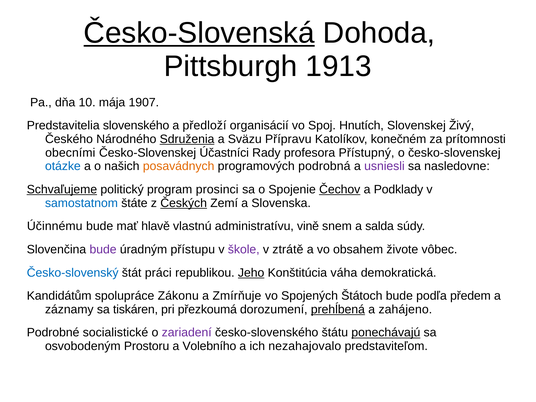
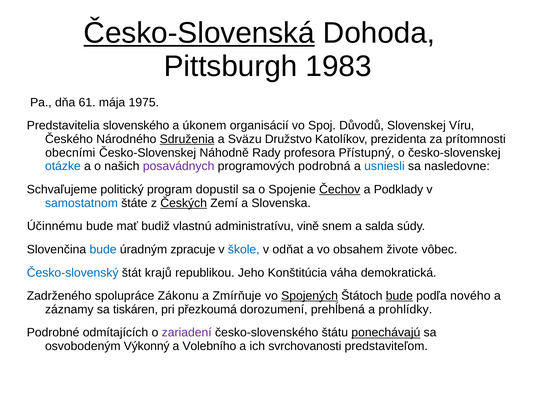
1913: 1913 -> 1983
10: 10 -> 61
1907: 1907 -> 1975
předloží: předloží -> úkonem
Hnutích: Hnutích -> Důvodů
Živý: Živý -> Víru
Přípravu: Přípravu -> Družstvo
konečném: konečném -> prezidenta
Účastníci: Účastníci -> Náhodně
posavádnych colour: orange -> purple
usniesli colour: purple -> blue
Schvaľujeme underline: present -> none
prosinci: prosinci -> dopustil
hlavě: hlavě -> budiž
bude at (103, 249) colour: purple -> blue
přístupu: přístupu -> zpracuje
škole colour: purple -> blue
ztrátě: ztrátě -> odňat
práci: práci -> krajů
Jeho underline: present -> none
Kandidátům: Kandidátům -> Zadrženého
Spojených underline: none -> present
bude at (399, 296) underline: none -> present
předem: předem -> nového
prehĺbená underline: present -> none
zahájeno: zahájeno -> prohlídky
socialistické: socialistické -> odmítajících
Prostoru: Prostoru -> Výkonný
nezahajovalo: nezahajovalo -> svrchovanosti
